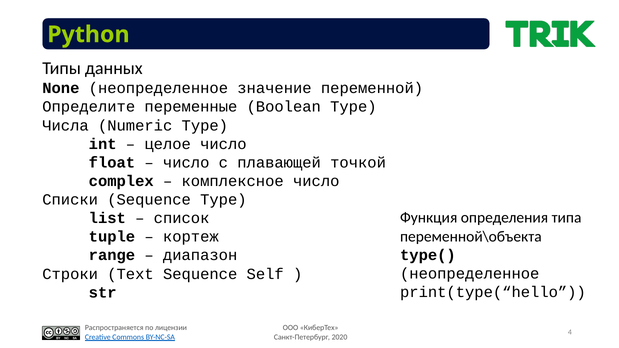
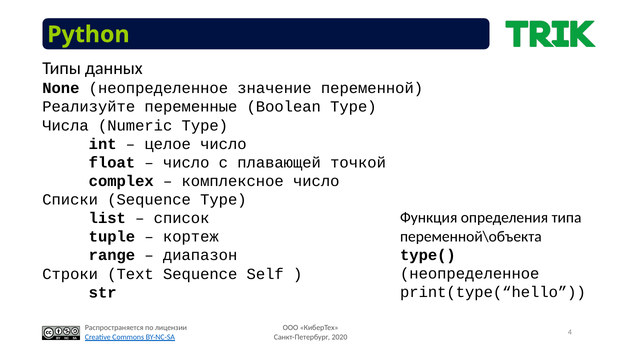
Определите: Определите -> Реализуйте
